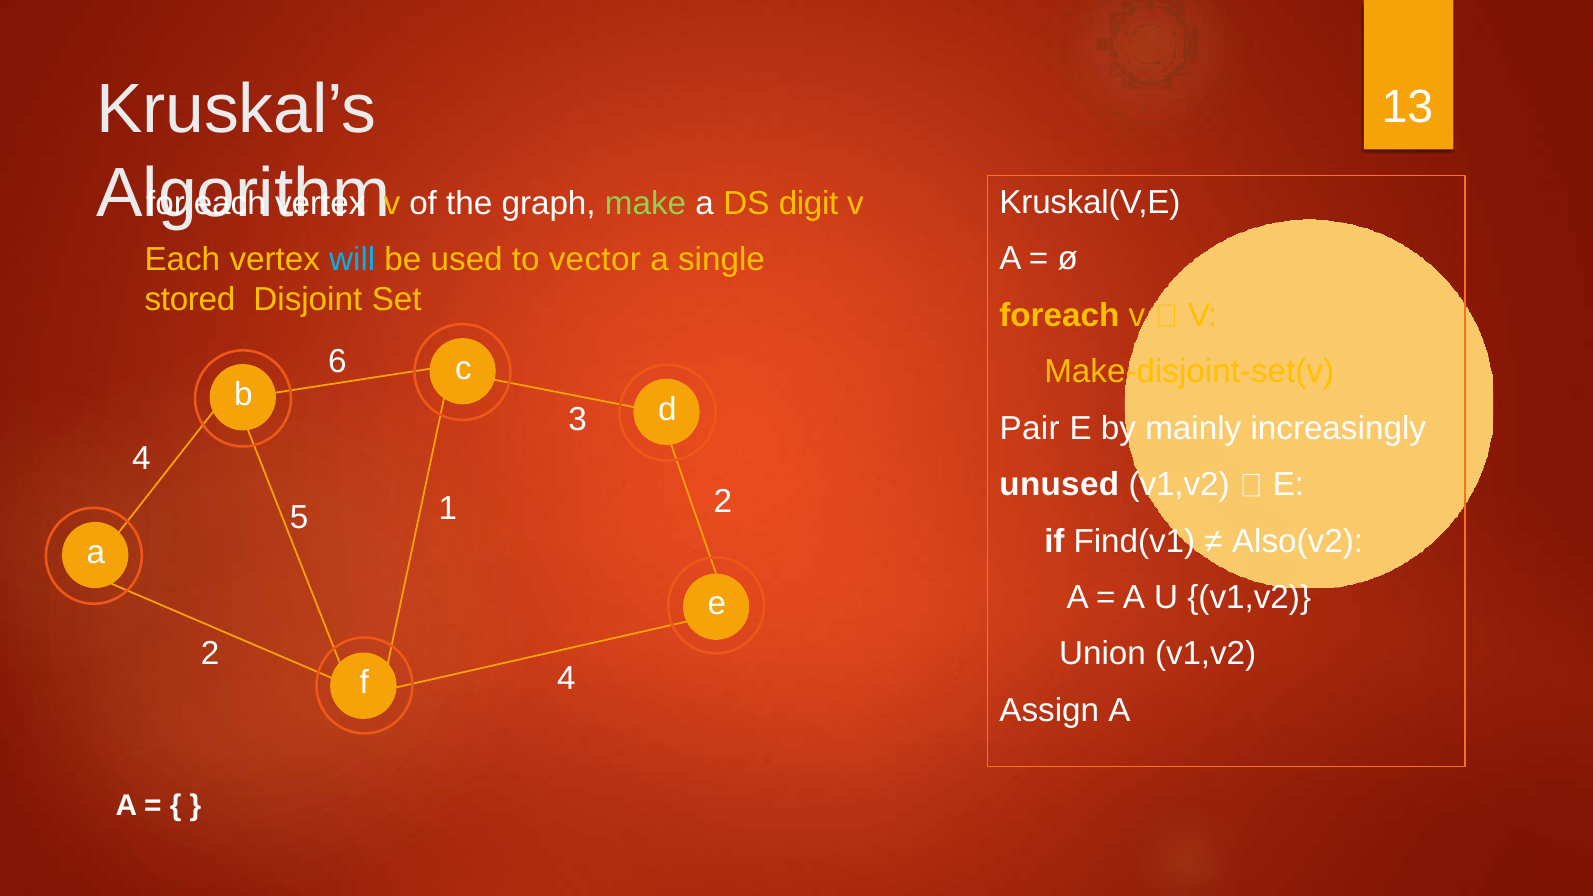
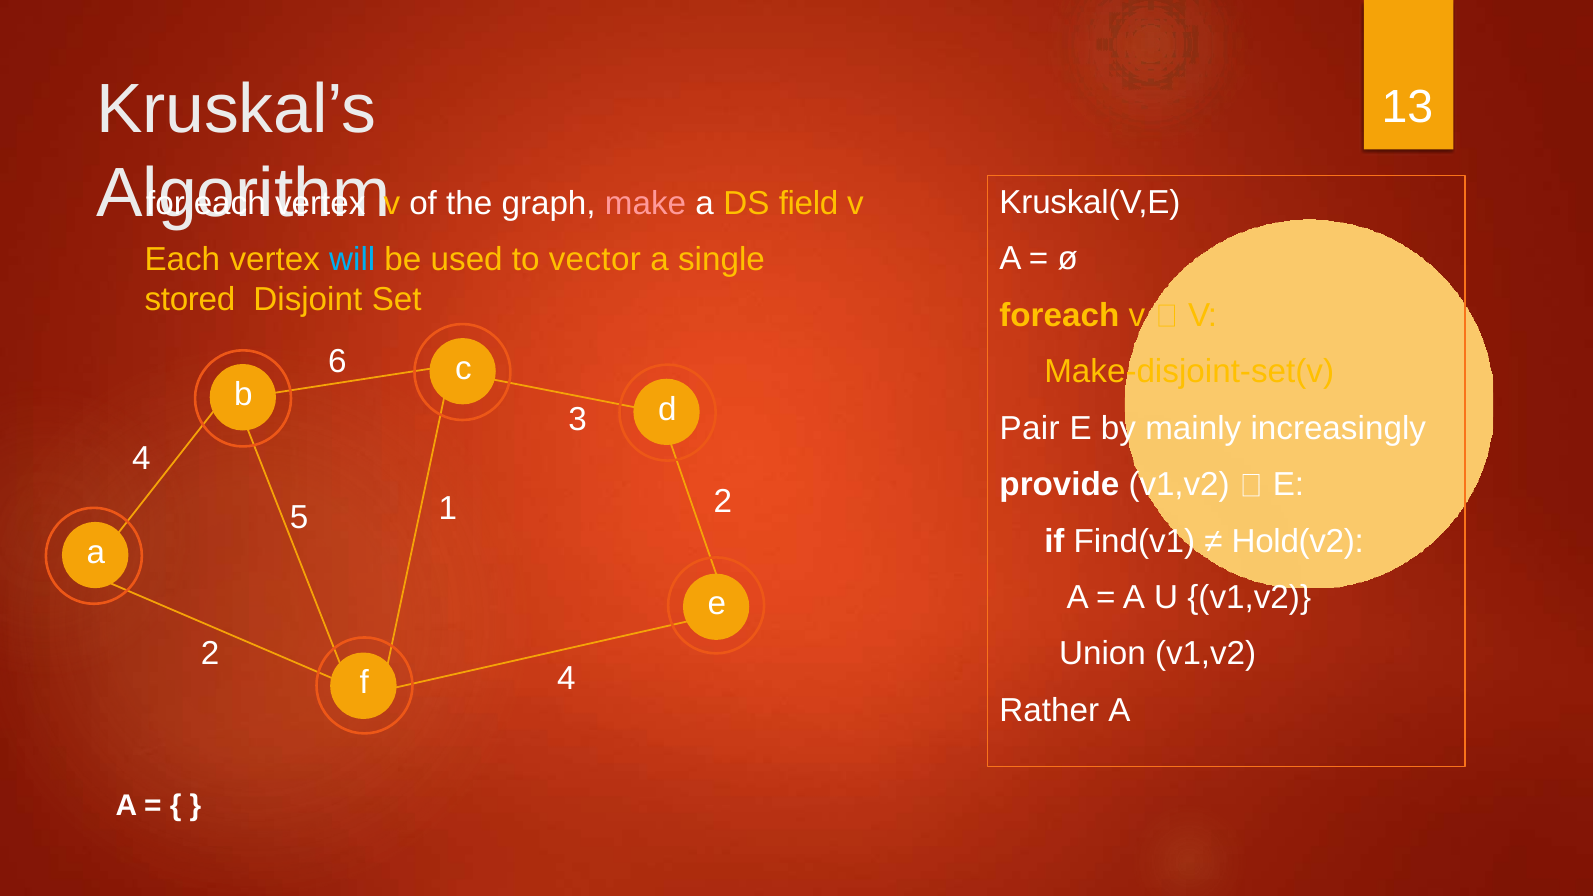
make colour: light green -> pink
digit: digit -> field
unused: unused -> provide
Also(v2: Also(v2 -> Hold(v2
Assign: Assign -> Rather
